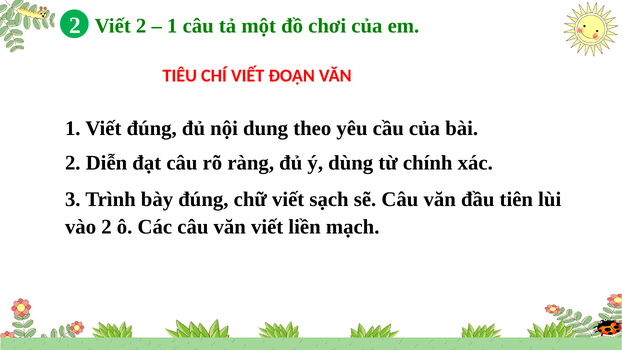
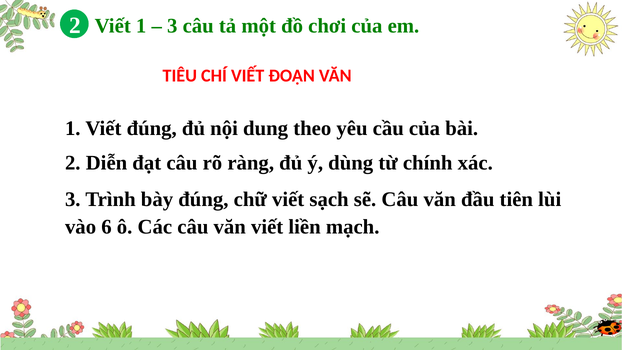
Viết 2: 2 -> 1
1 at (172, 26): 1 -> 3
vào 2: 2 -> 6
